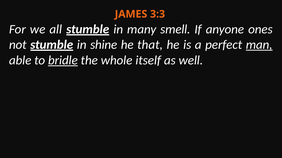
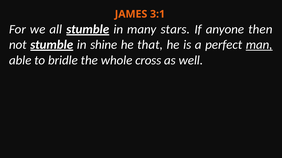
3:3: 3:3 -> 3:1
smell: smell -> stars
ones: ones -> then
bridle underline: present -> none
itself: itself -> cross
